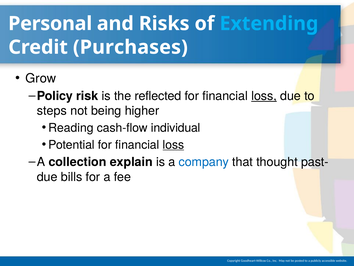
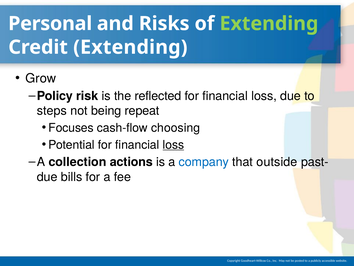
Extending at (269, 24) colour: light blue -> light green
Credit Purchases: Purchases -> Extending
loss at (264, 96) underline: present -> none
higher: higher -> repeat
Reading: Reading -> Focuses
individual: individual -> choosing
explain: explain -> actions
thought: thought -> outside
